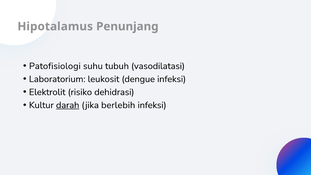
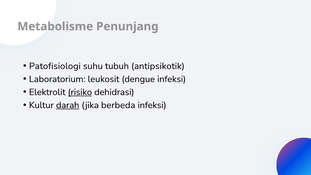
Hipotalamus: Hipotalamus -> Metabolisme
vasodilatasi: vasodilatasi -> antipsikotik
risiko underline: none -> present
berlebih: berlebih -> berbeda
